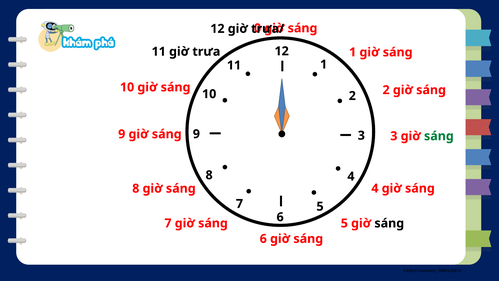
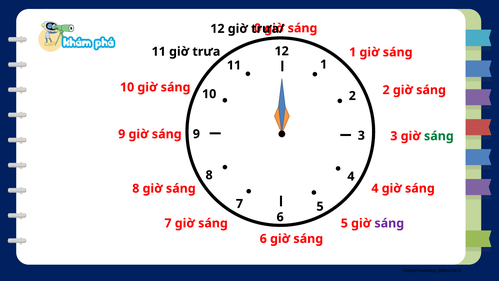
sáng at (389, 223) colour: black -> purple
